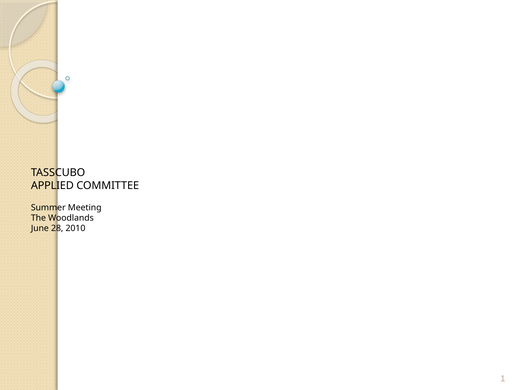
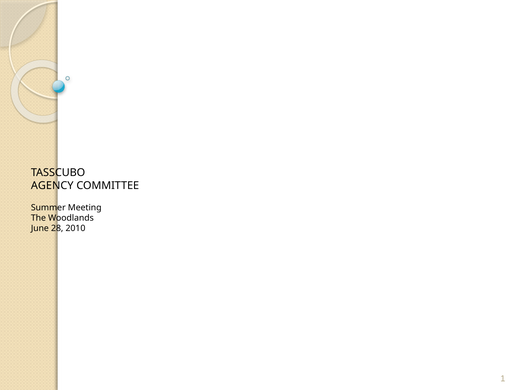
APPLIED: APPLIED -> AGENCY
